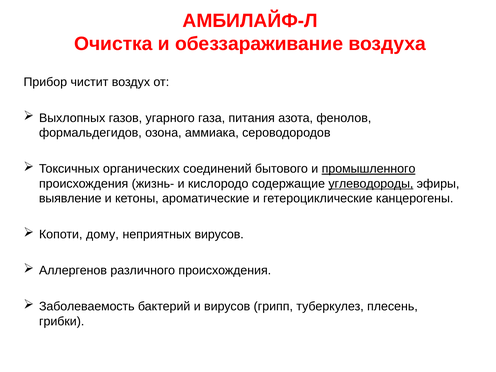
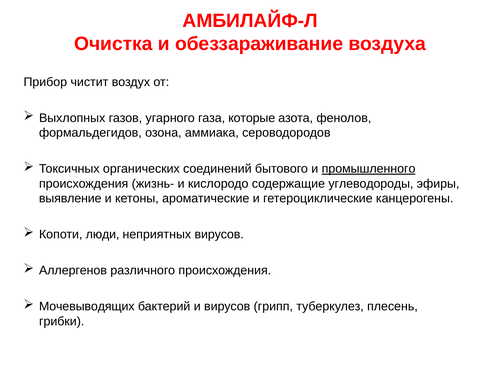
питания: питания -> которые
углеводороды underline: present -> none
дому: дому -> люди
Заболеваемость: Заболеваемость -> Мочевыводящих
